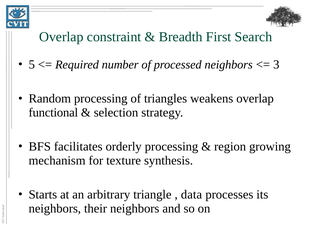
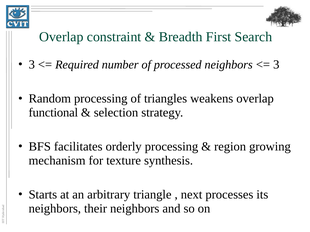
5 at (32, 65): 5 -> 3
data: data -> next
